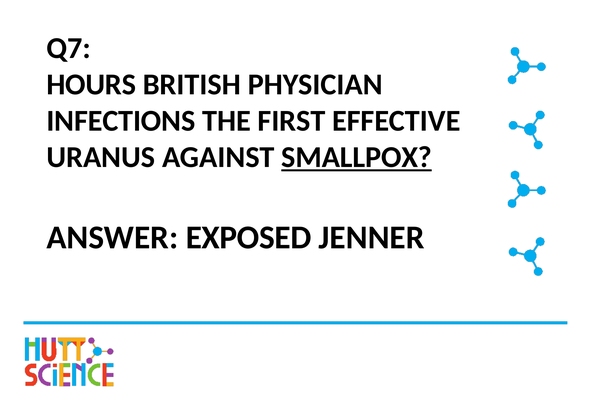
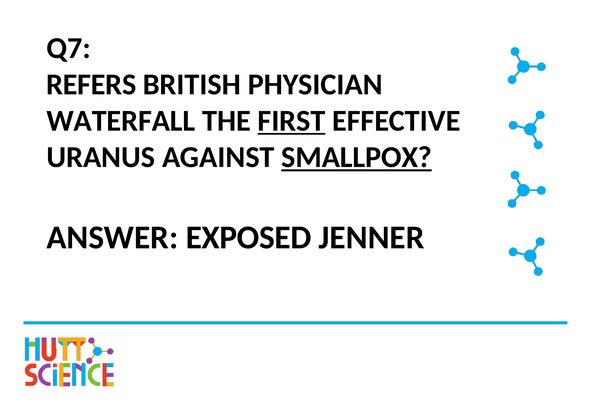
HOURS: HOURS -> REFERS
INFECTIONS: INFECTIONS -> WATERFALL
FIRST underline: none -> present
